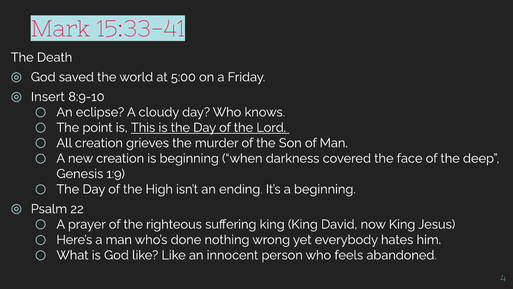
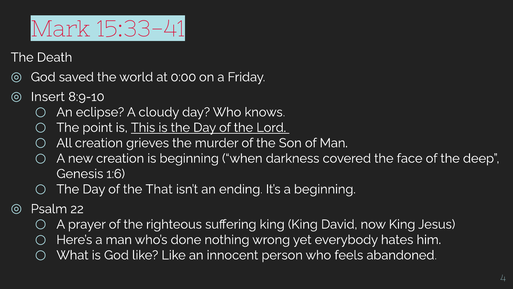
5:00: 5:00 -> 0:00
1:9: 1:9 -> 1:6
High: High -> That
